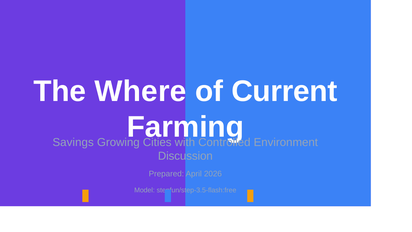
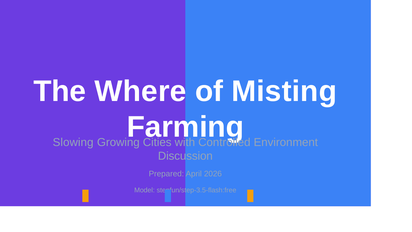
Current: Current -> Misting
Savings: Savings -> Slowing
